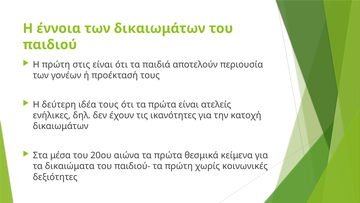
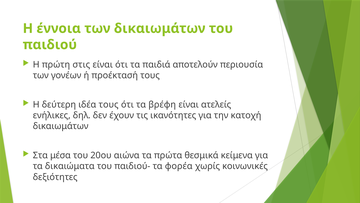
ότι τα πρώτα: πρώτα -> βρέφη
τα πρώτη: πρώτη -> φορέα
